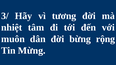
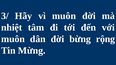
vì tương: tương -> muôn
